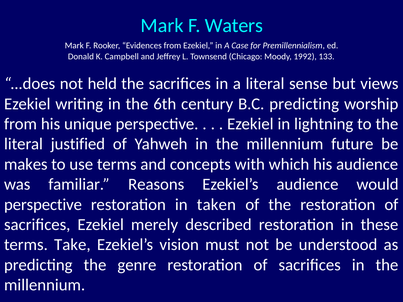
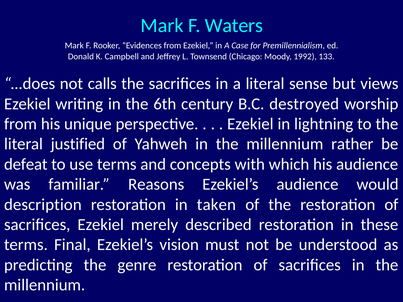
held: held -> calls
B.C predicting: predicting -> destroyed
future: future -> rather
makes: makes -> defeat
perspective at (43, 205): perspective -> description
Take: Take -> Final
